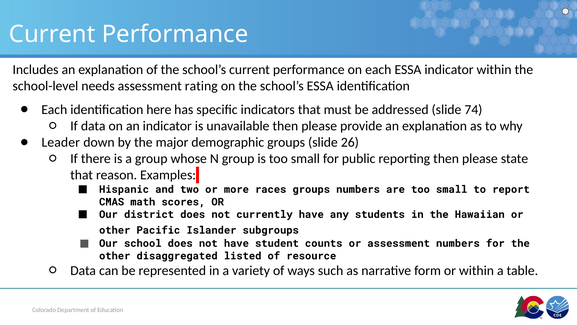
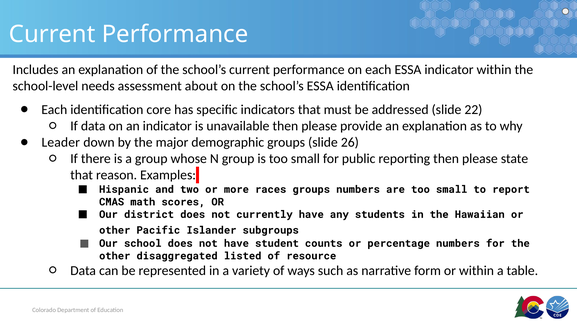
rating: rating -> about
here: here -> core
74: 74 -> 22
or assessment: assessment -> percentage
